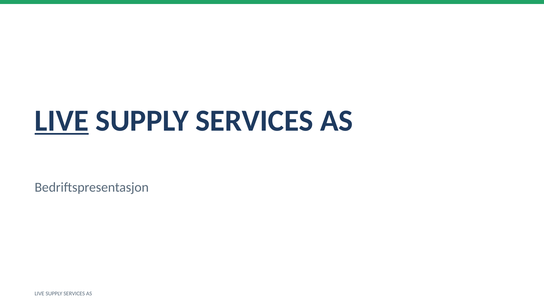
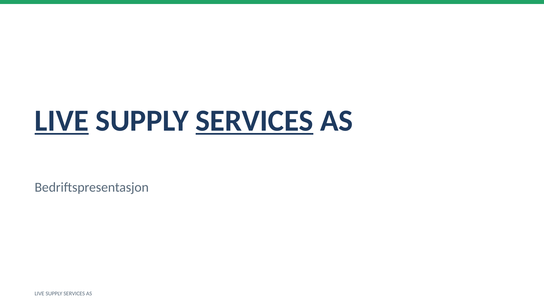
SERVICES at (254, 121) underline: none -> present
